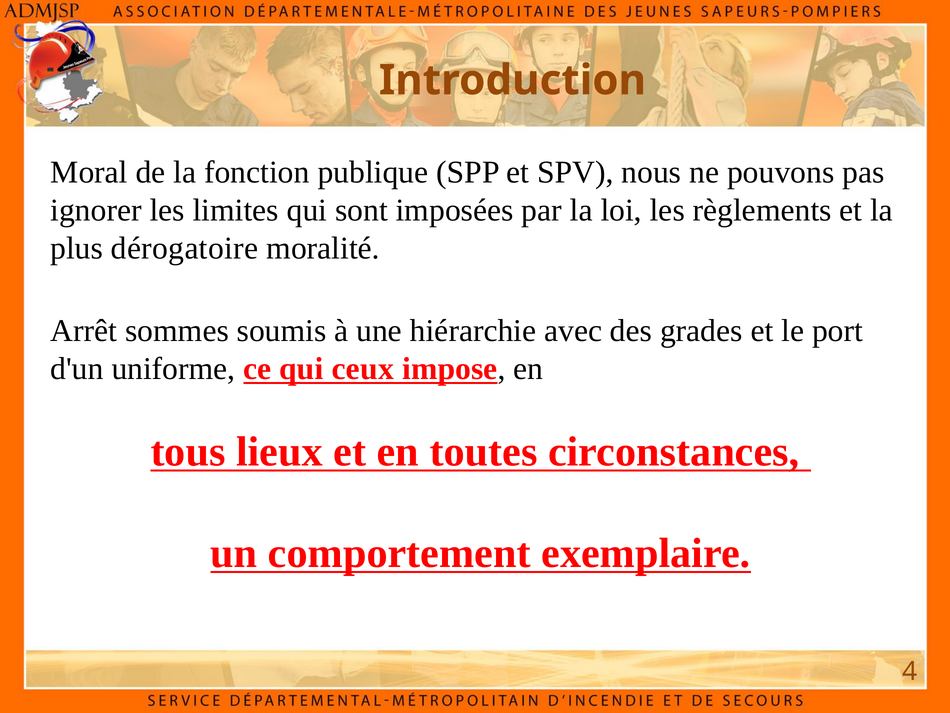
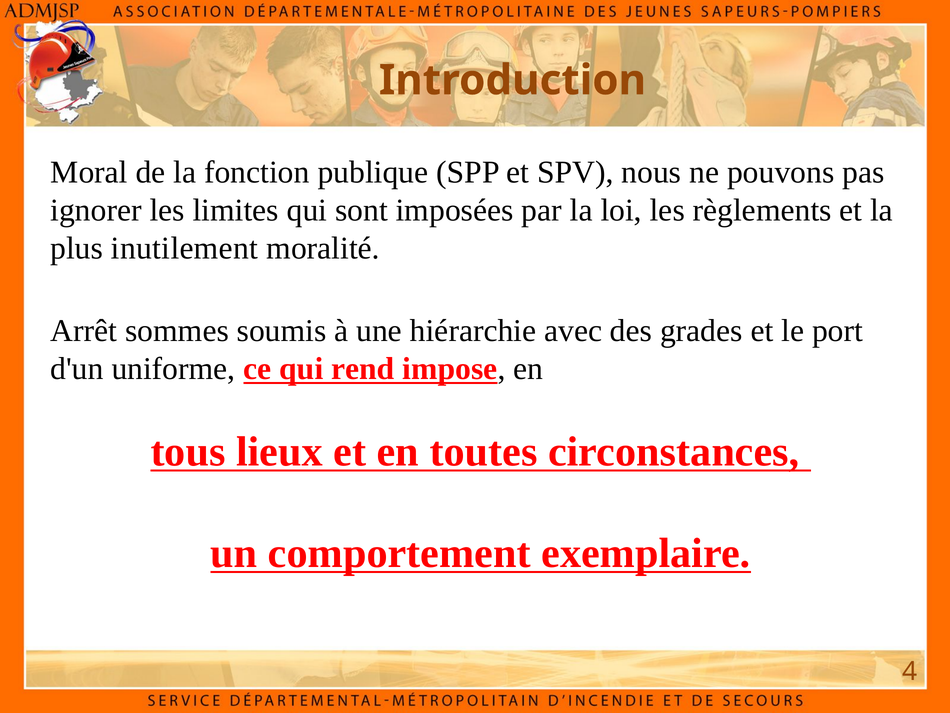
dérogatoire: dérogatoire -> inutilement
ceux: ceux -> rend
